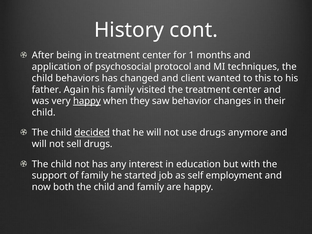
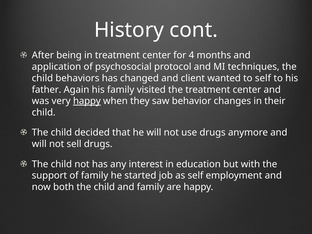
1: 1 -> 4
to this: this -> self
decided underline: present -> none
